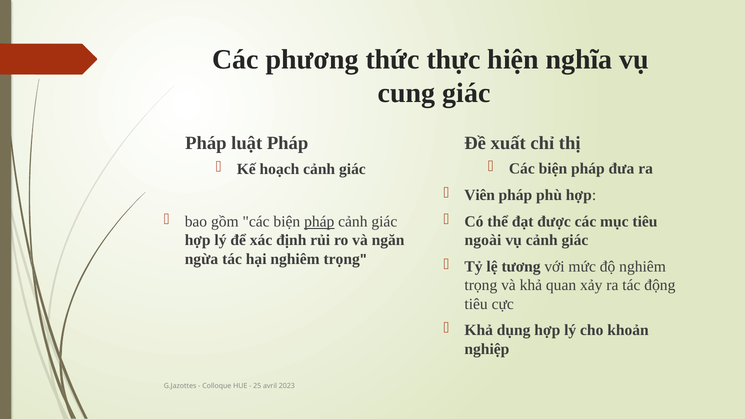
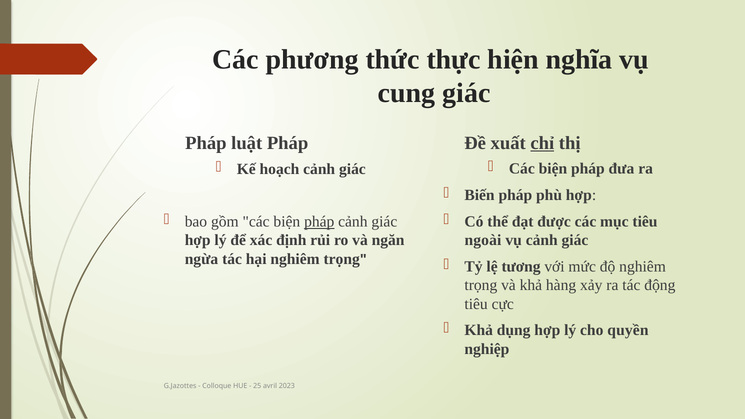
chỉ underline: none -> present
Viên: Viên -> Biến
quan: quan -> hàng
khoản: khoản -> quyền
